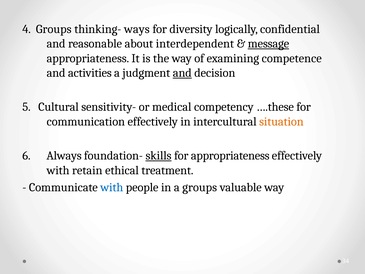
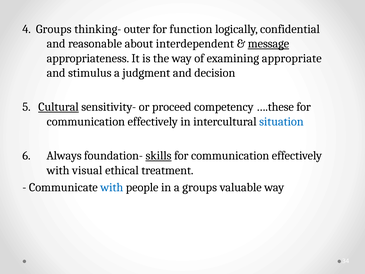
ways: ways -> outer
diversity: diversity -> function
competence: competence -> appropriate
activities: activities -> stimulus
and at (182, 73) underline: present -> none
Cultural underline: none -> present
medical: medical -> proceed
situation colour: orange -> blue
appropriateness at (230, 156): appropriateness -> communication
retain: retain -> visual
